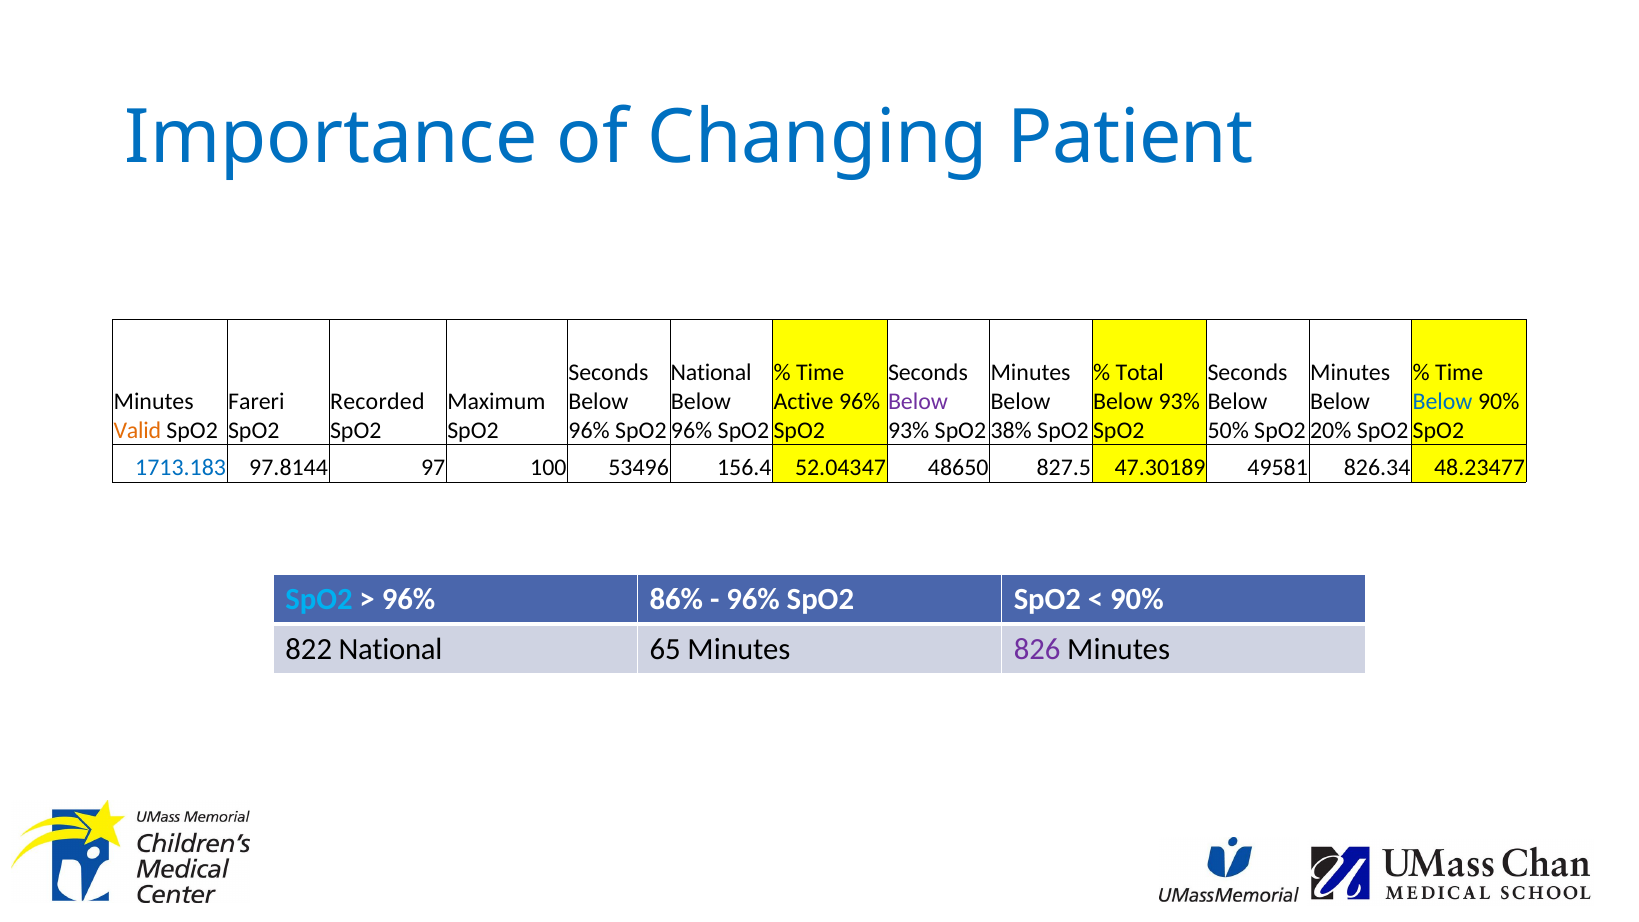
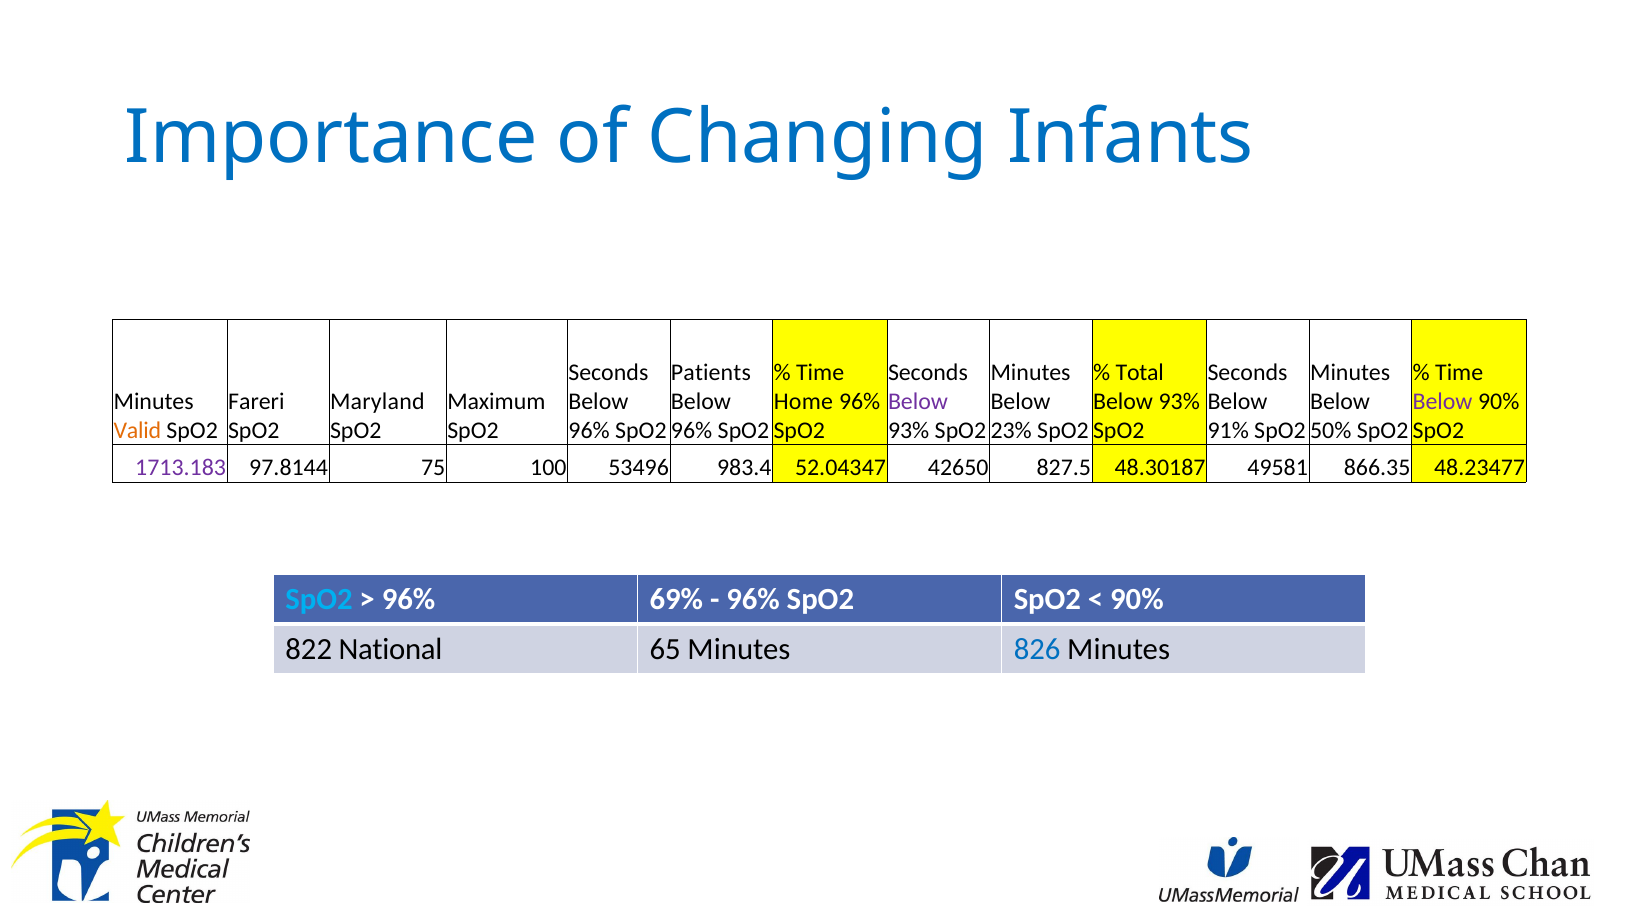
Patient: Patient -> Infants
National at (711, 372): National -> Patients
Recorded: Recorded -> Maryland
Active: Active -> Home
Below at (1443, 401) colour: blue -> purple
38%: 38% -> 23%
50%: 50% -> 91%
20%: 20% -> 50%
1713.183 colour: blue -> purple
97: 97 -> 75
156.4: 156.4 -> 983.4
48650: 48650 -> 42650
47.30189: 47.30189 -> 48.30187
826.34: 826.34 -> 866.35
86%: 86% -> 69%
826 colour: purple -> blue
